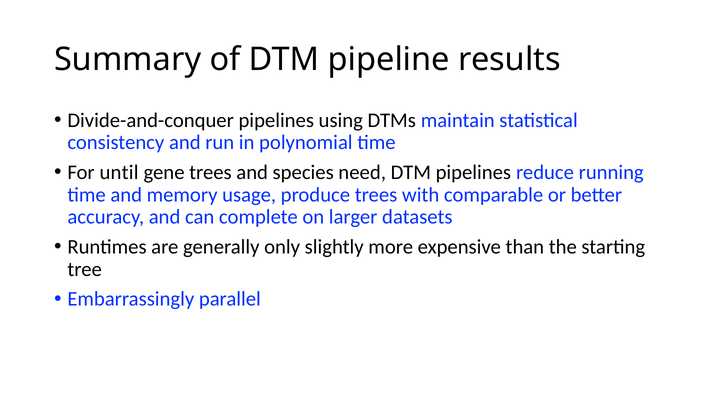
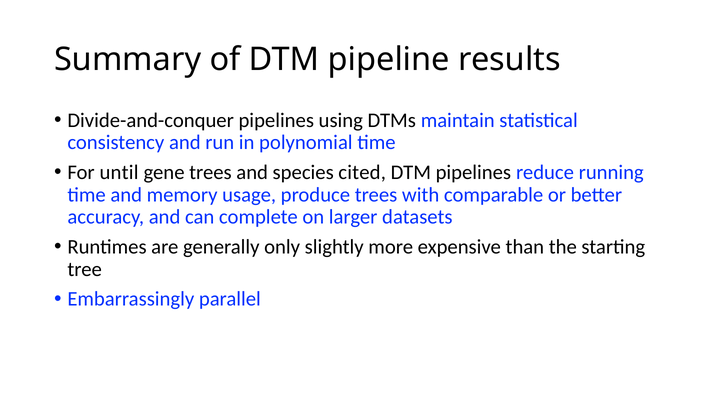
need: need -> cited
